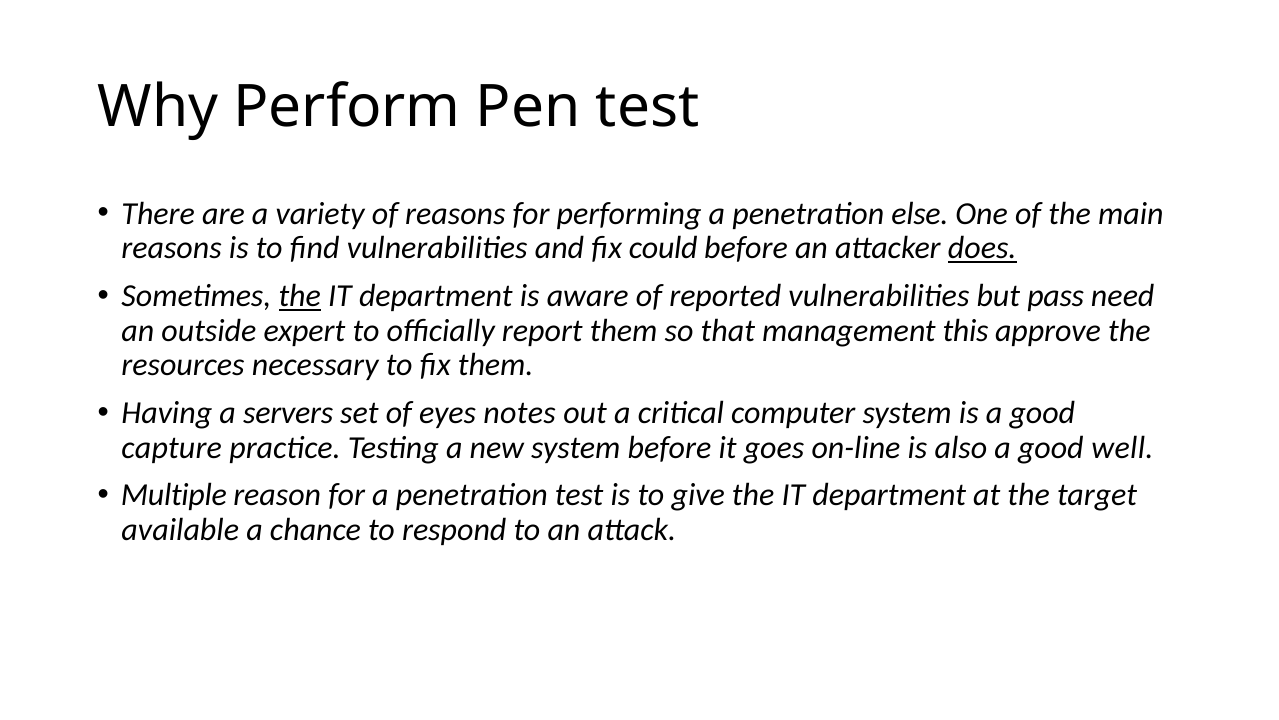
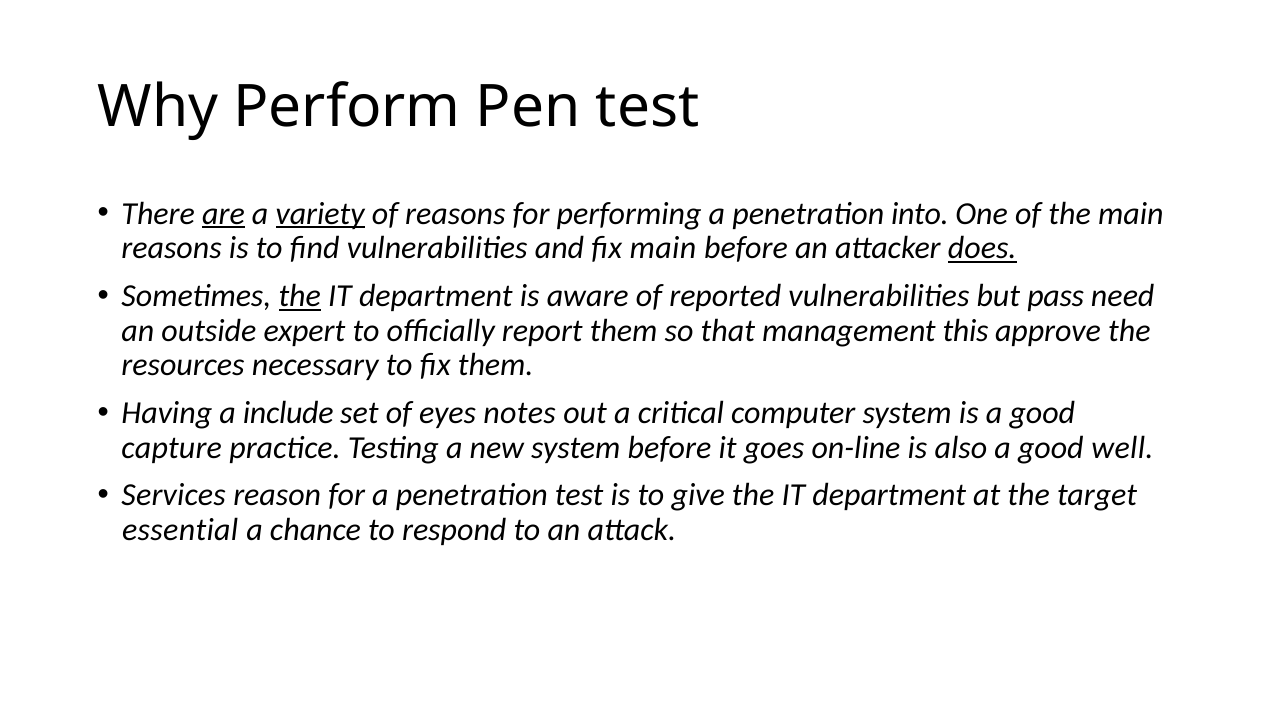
are underline: none -> present
variety underline: none -> present
else: else -> into
fix could: could -> main
servers: servers -> include
Multiple: Multiple -> Services
available: available -> essential
